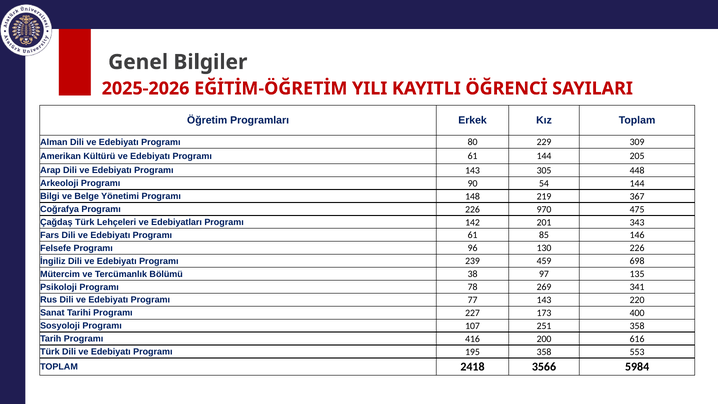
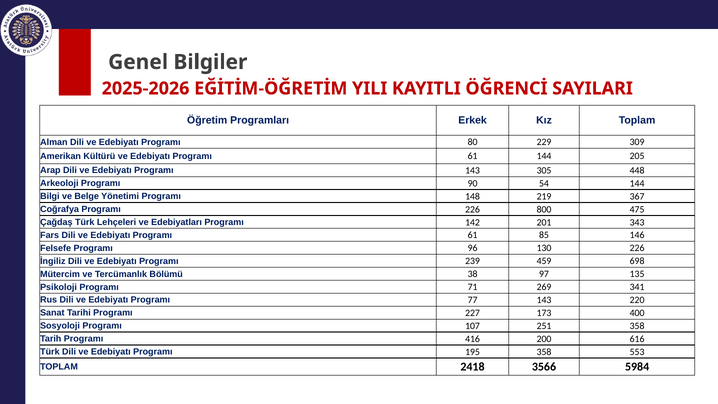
970: 970 -> 800
78: 78 -> 71
